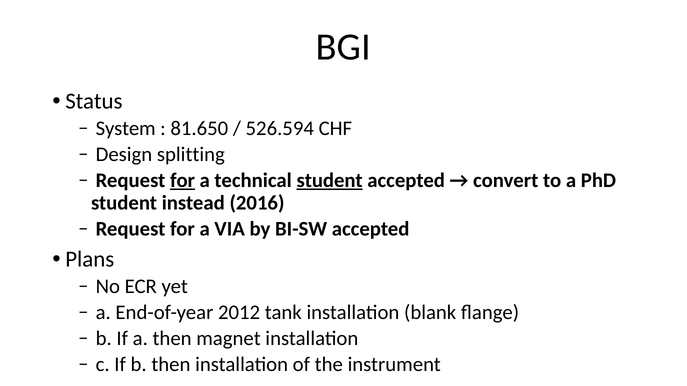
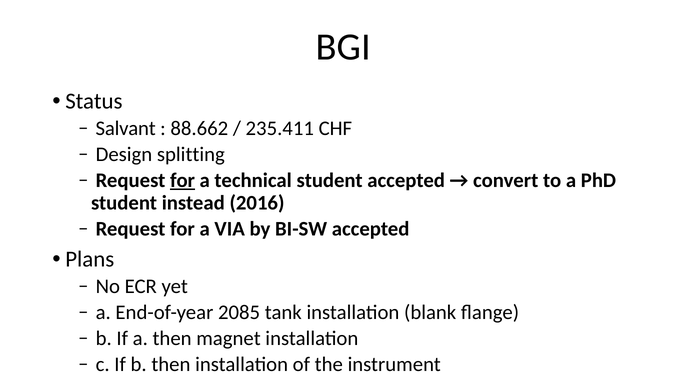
System: System -> Salvant
81.650: 81.650 -> 88.662
526.594: 526.594 -> 235.411
student at (330, 181) underline: present -> none
2012: 2012 -> 2085
